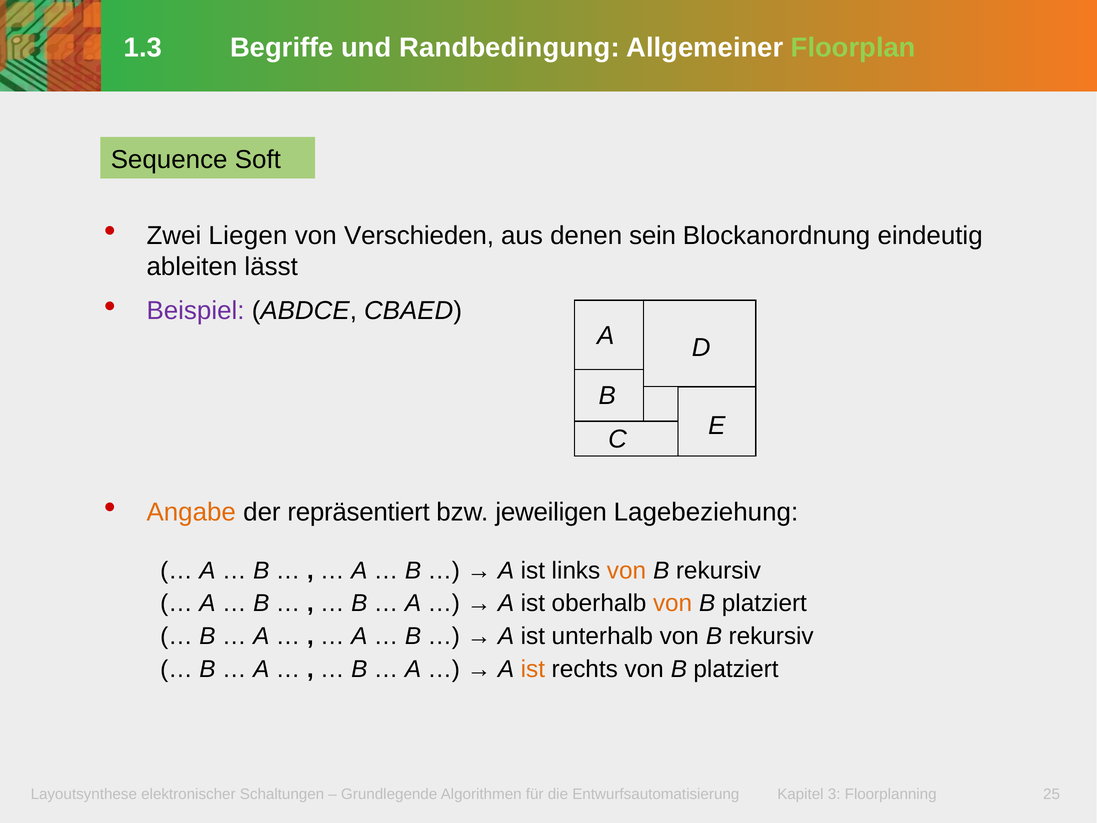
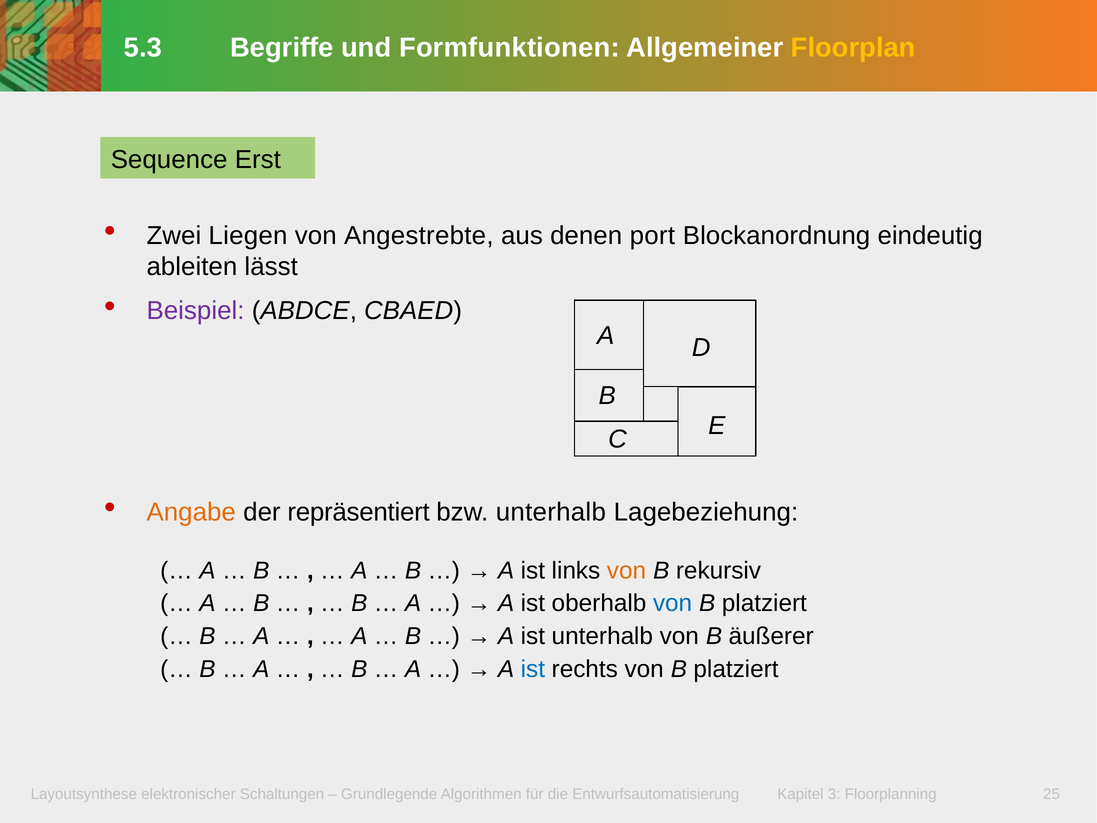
1.3: 1.3 -> 5.3
Randbedingung: Randbedingung -> Formfunktionen
Floorplan colour: light green -> yellow
Soft: Soft -> Erst
Verschieden: Verschieden -> Angestrebte
sein: sein -> port
bzw jeweiligen: jeweiligen -> unterhalb
von at (673, 603) colour: orange -> blue
unterhalb von B rekursiv: rekursiv -> äußerer
ist at (533, 669) colour: orange -> blue
